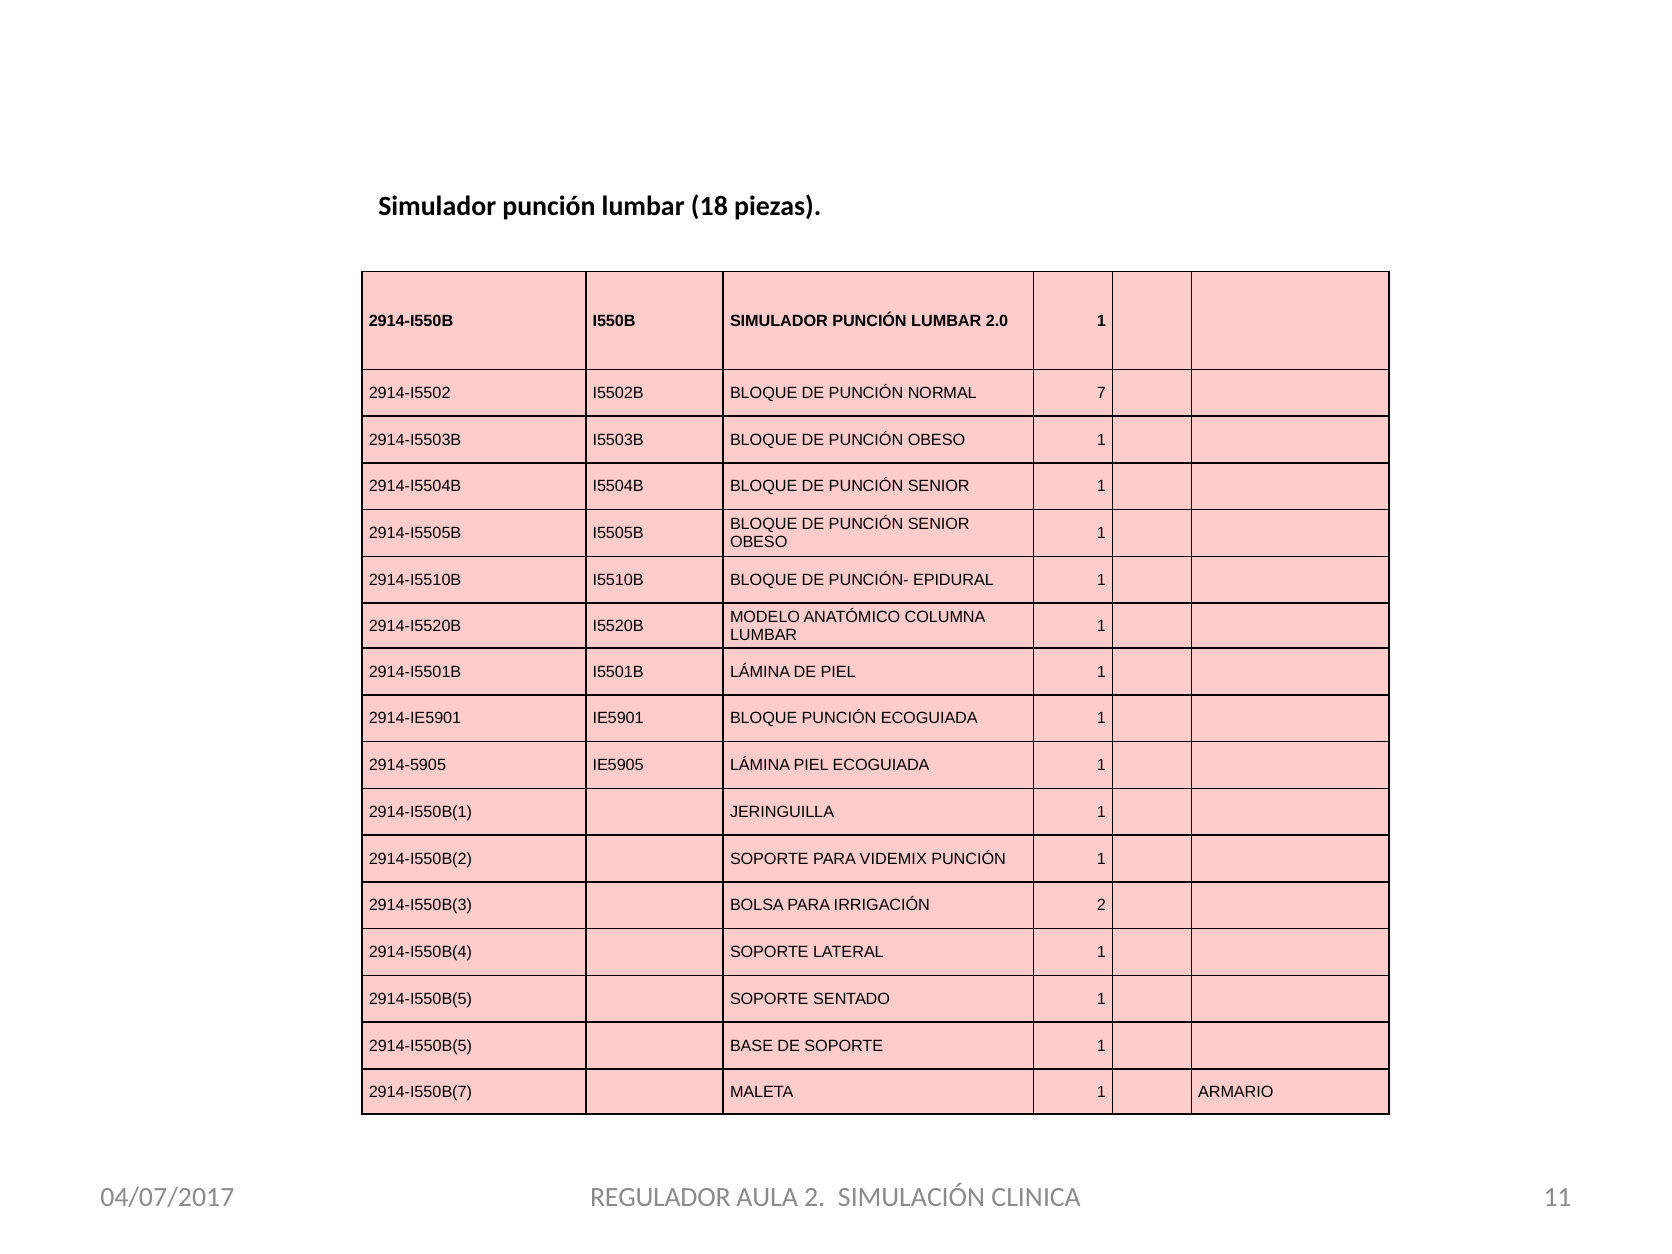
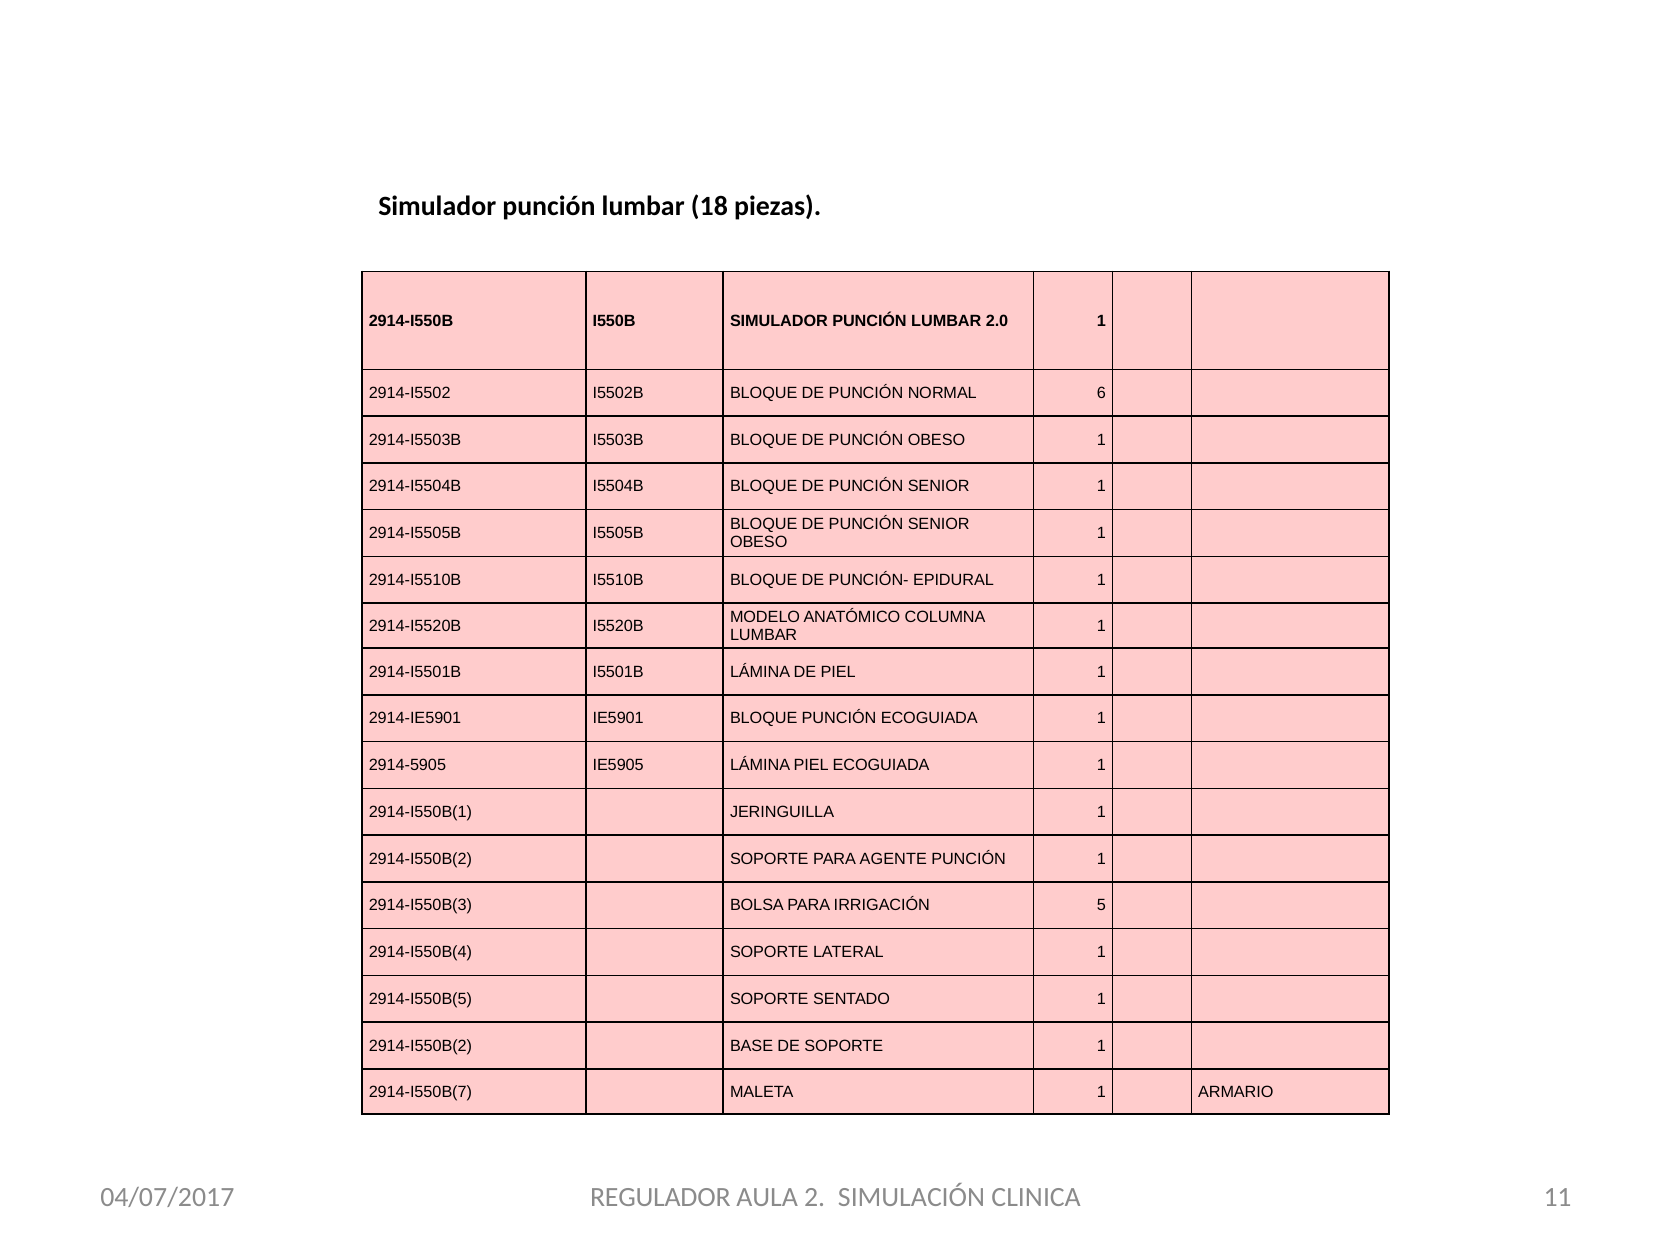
7: 7 -> 6
VIDEMIX: VIDEMIX -> AGENTE
IRRIGACIÓN 2: 2 -> 5
2914-I550B(5 at (420, 1046): 2914-I550B(5 -> 2914-I550B(2
